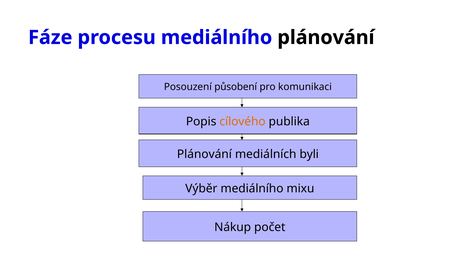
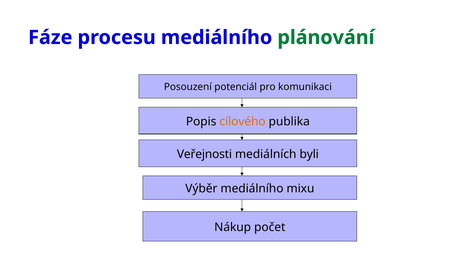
plánování at (326, 37) colour: black -> green
působení: působení -> potenciál
Plánování at (204, 154): Plánování -> Veřejnosti
